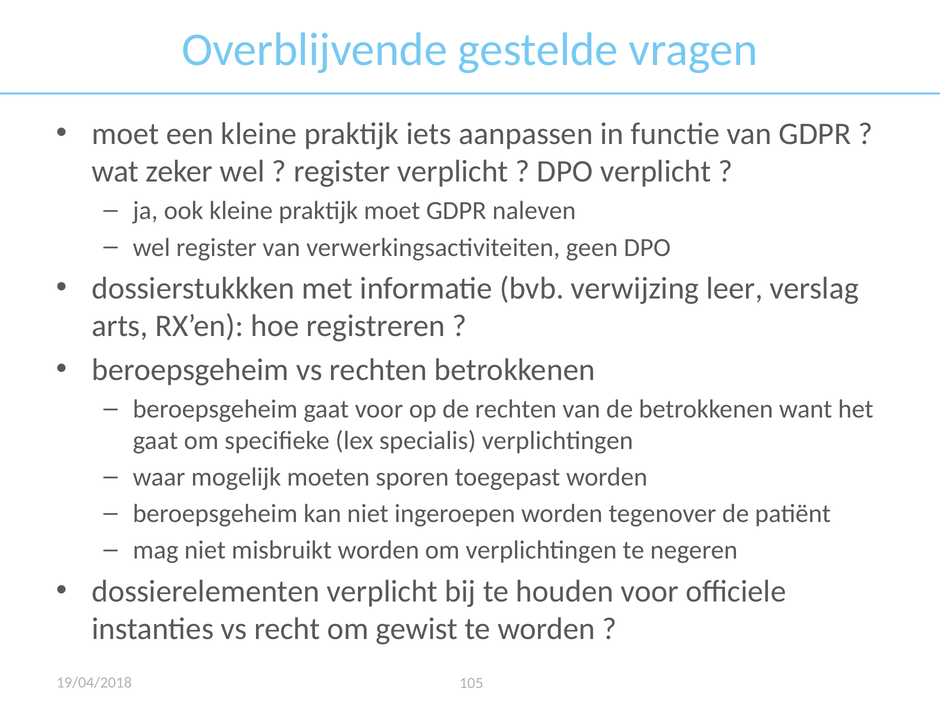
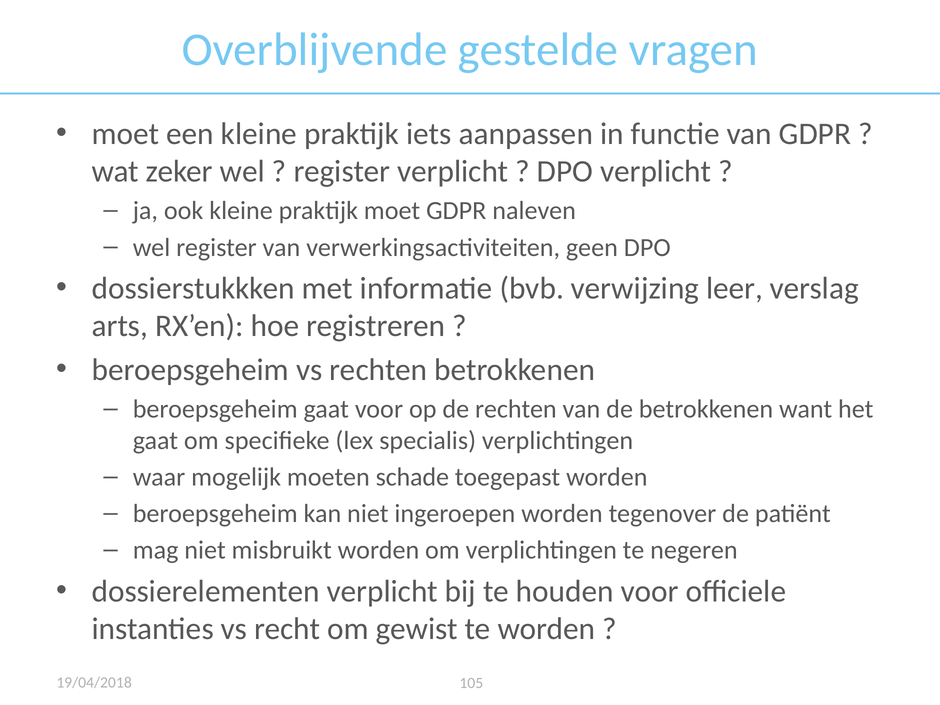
sporen: sporen -> schade
